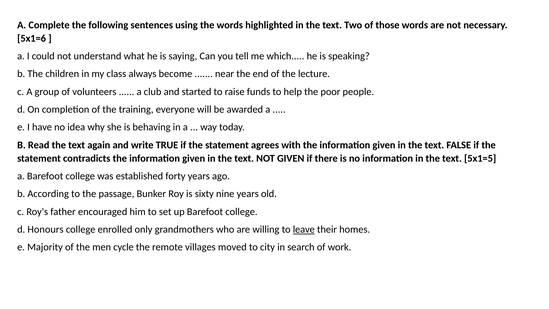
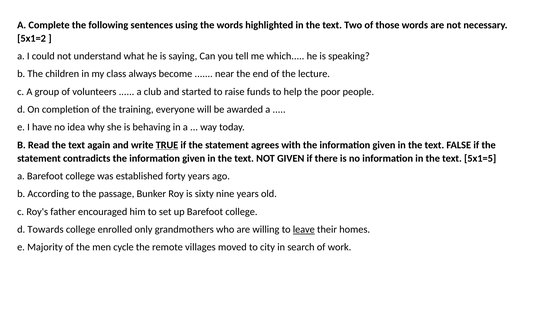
5x1=6: 5x1=6 -> 5x1=2
TRUE underline: none -> present
Honours: Honours -> Towards
